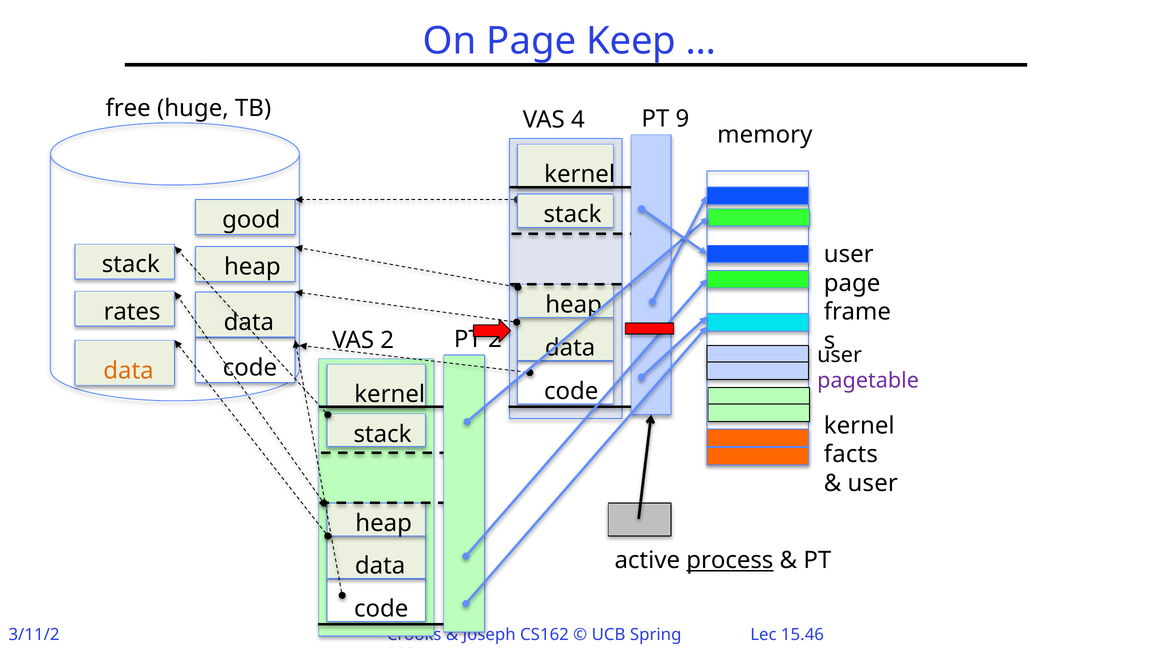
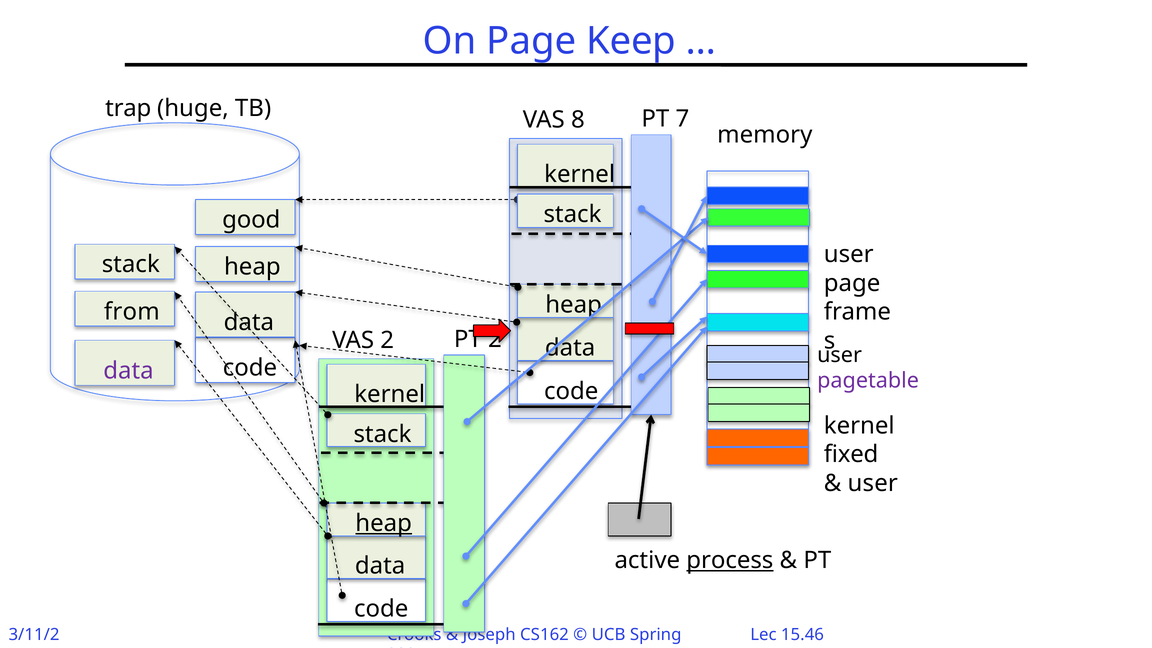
free: free -> trap
4: 4 -> 8
9: 9 -> 7
rates: rates -> from
data at (129, 371) colour: orange -> purple
facts: facts -> fixed
heap at (384, 523) underline: none -> present
